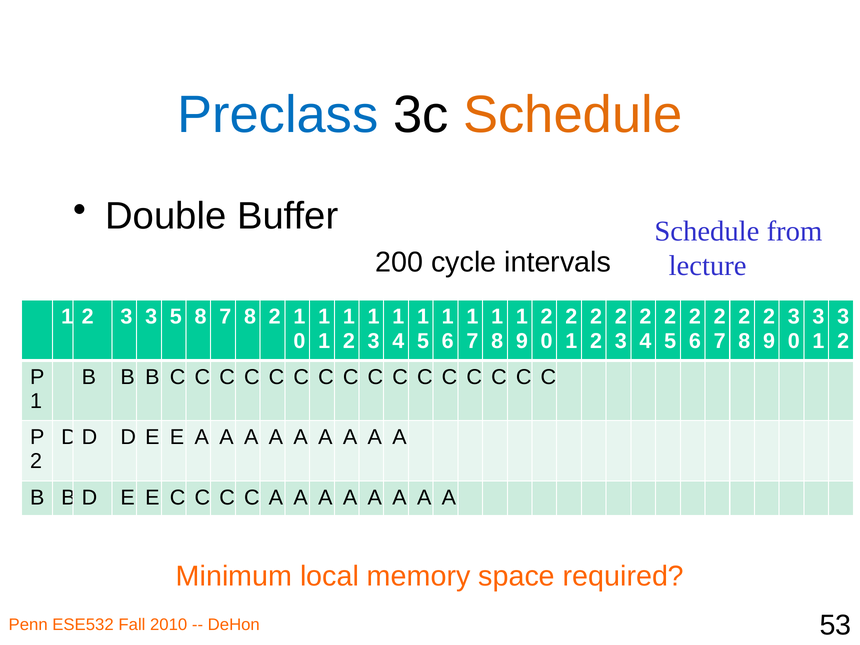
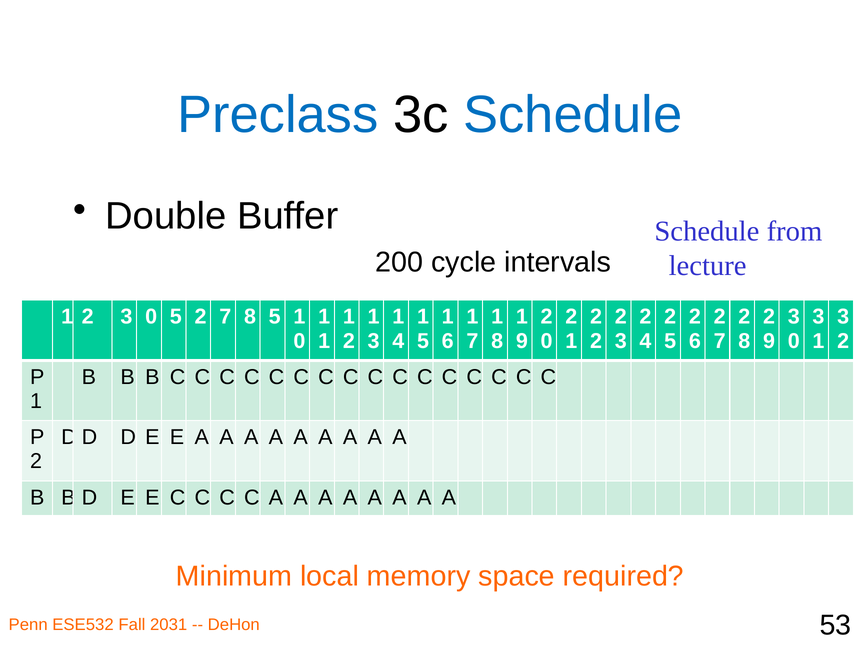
Schedule at (573, 115) colour: orange -> blue
2 3 3: 3 -> 0
8 at (201, 317): 8 -> 2
7 8 2: 2 -> 5
2010: 2010 -> 2031
